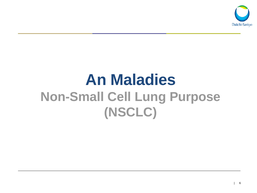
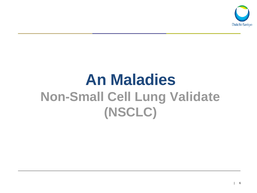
Purpose: Purpose -> Validate
